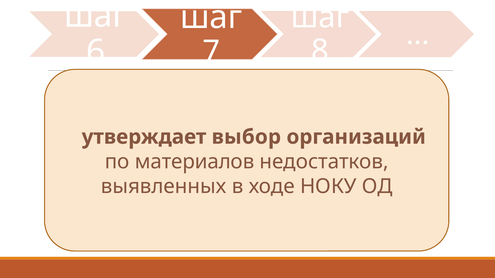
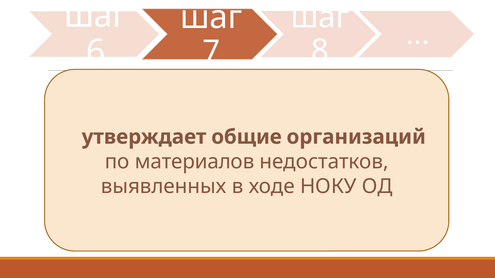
выбор: выбор -> общие
